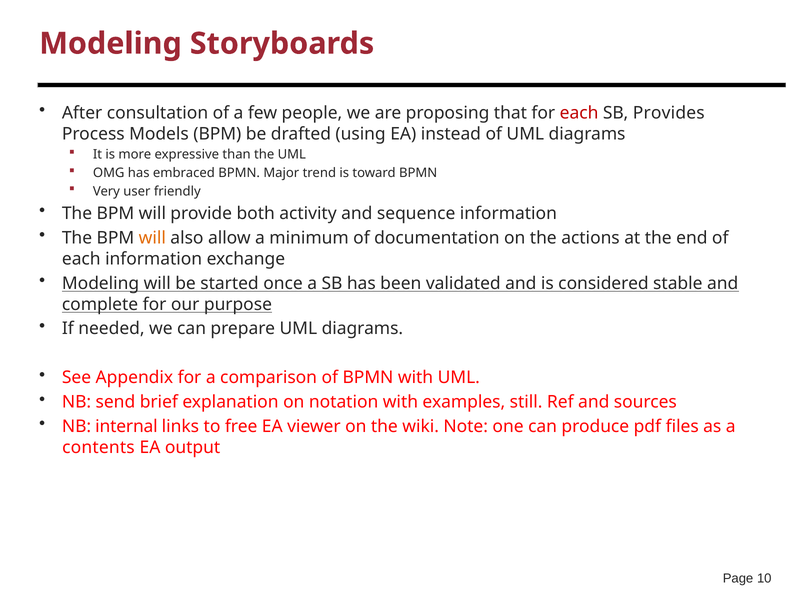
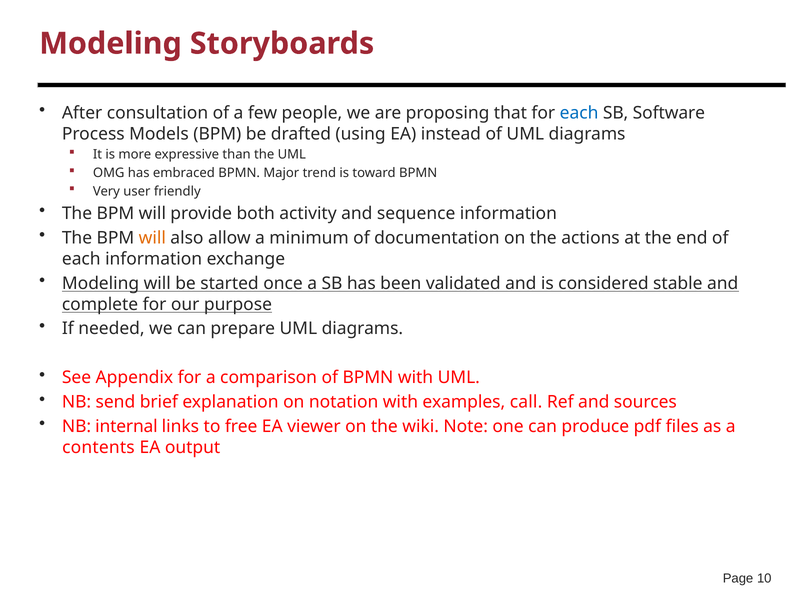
each at (579, 113) colour: red -> blue
Provides: Provides -> Software
still: still -> call
